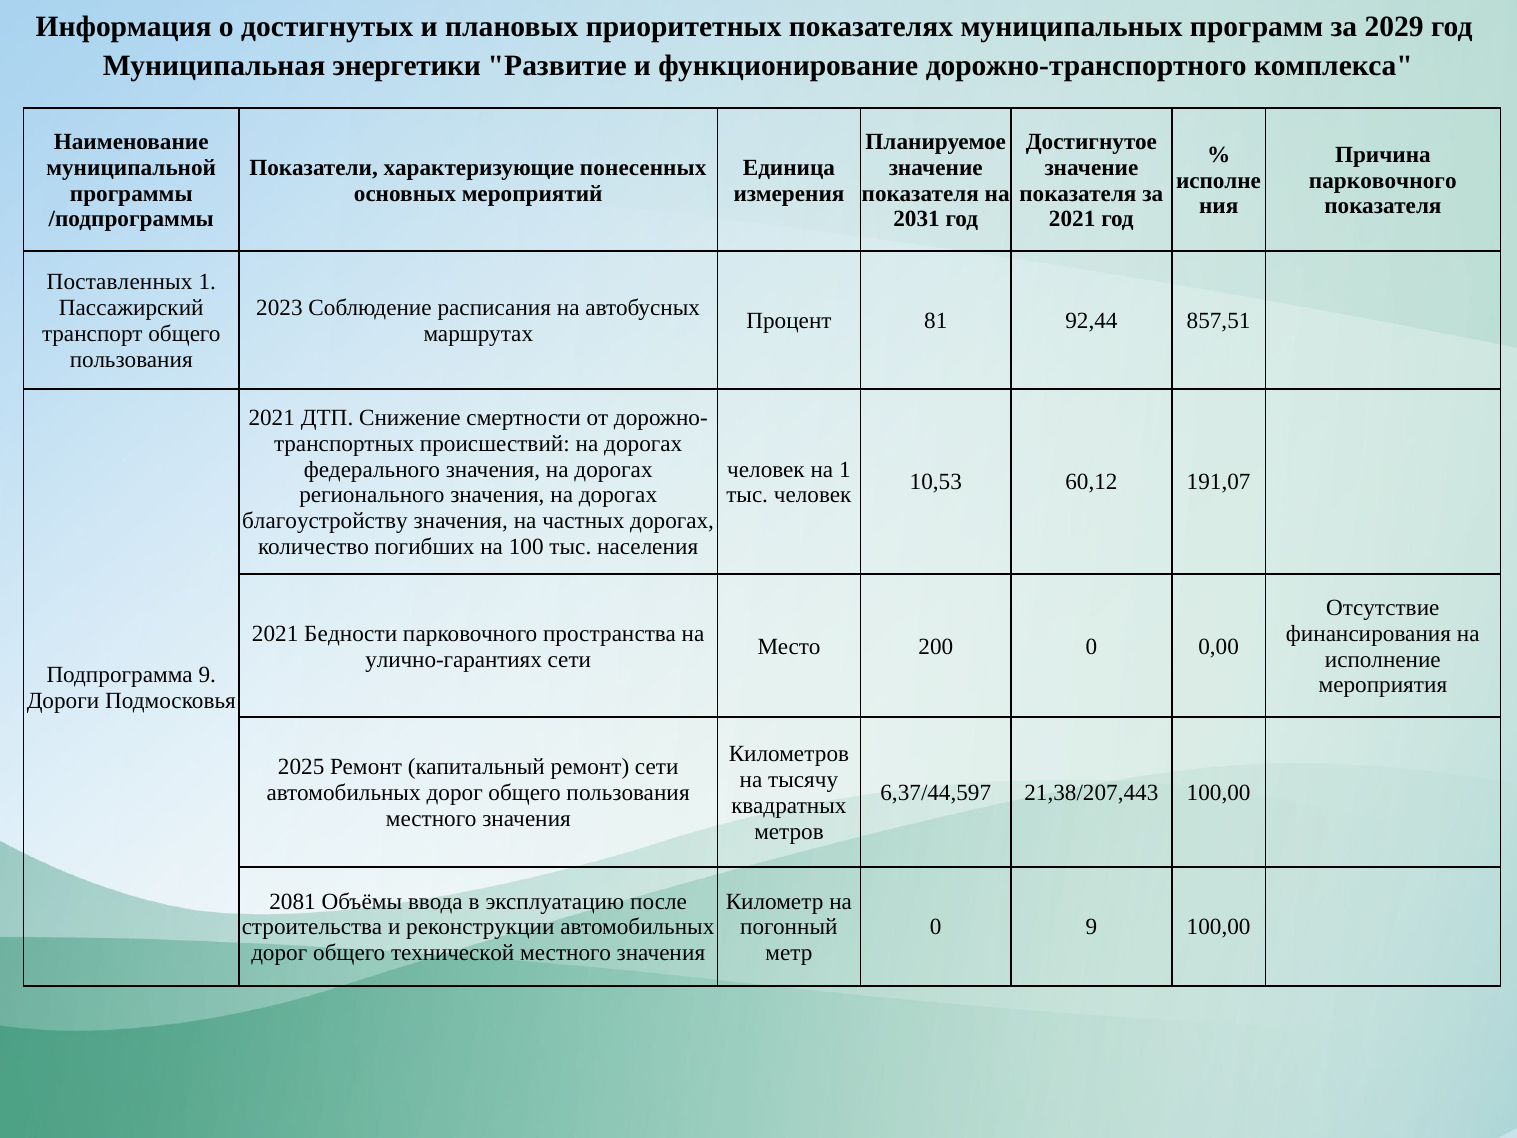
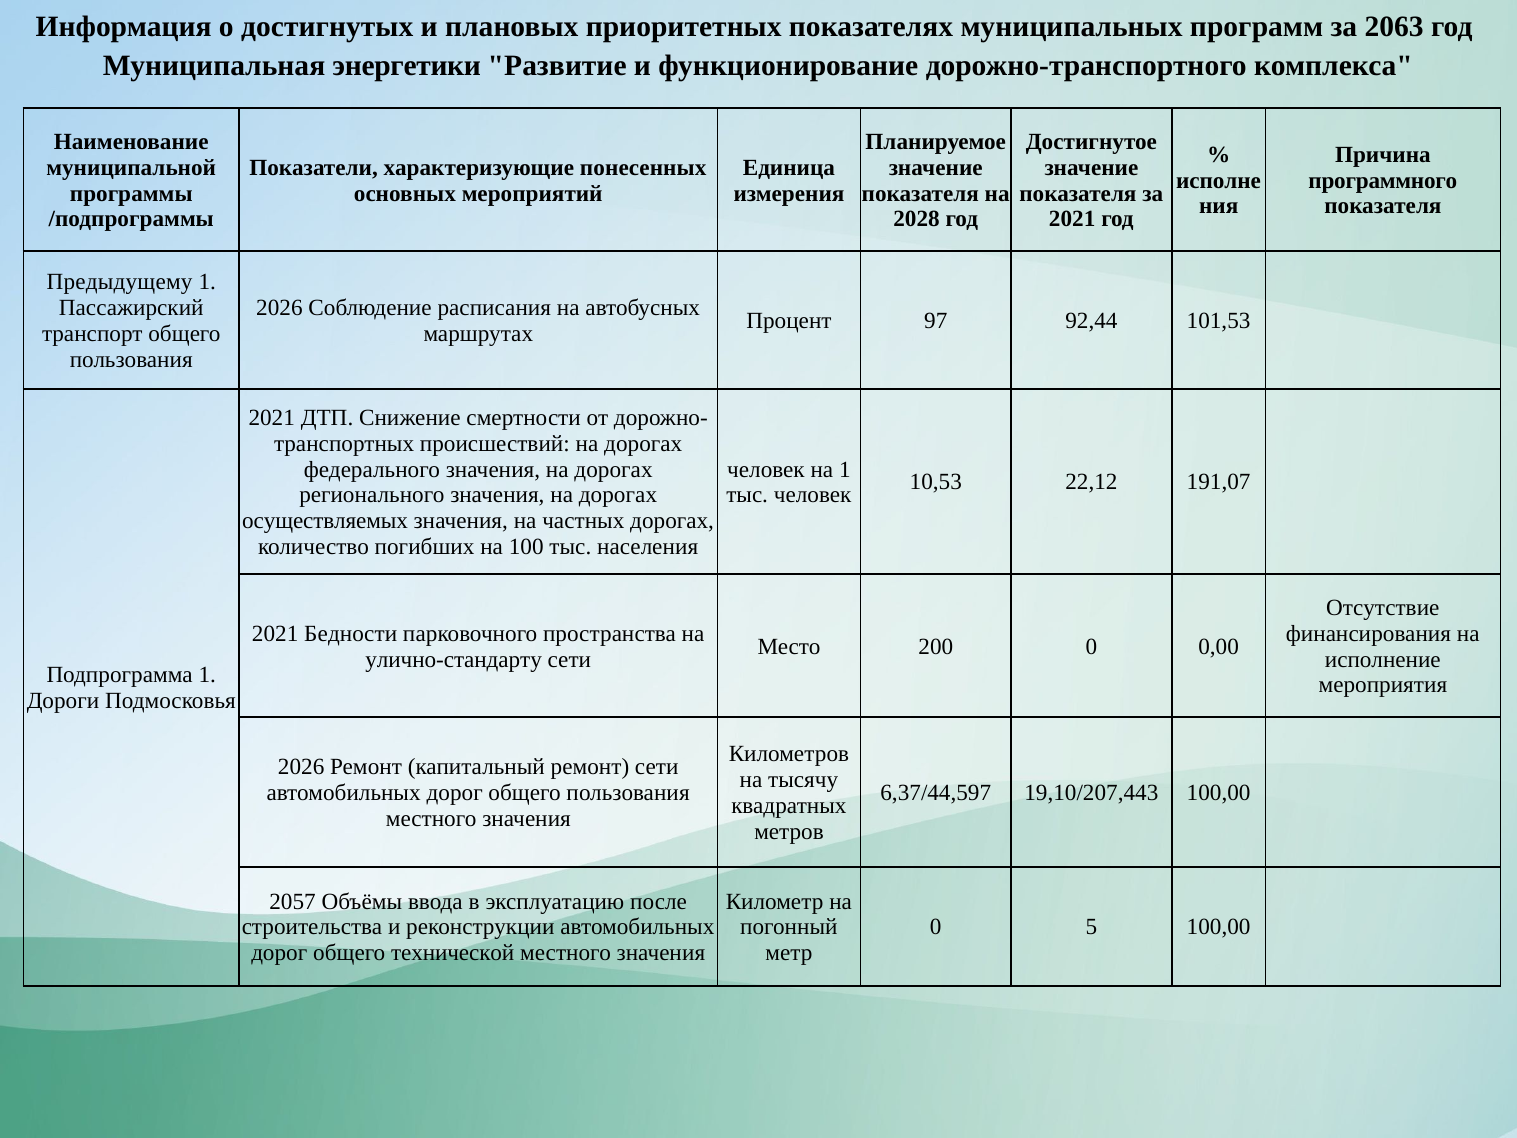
2029: 2029 -> 2063
парковочного at (1383, 180): парковочного -> программного
2031: 2031 -> 2028
Поставленных: Поставленных -> Предыдущему
2023 at (279, 308): 2023 -> 2026
81: 81 -> 97
857,51: 857,51 -> 101,53
60,12: 60,12 -> 22,12
благоустройству: благоустройству -> осуществляемых
улично-гарантиях: улично-гарантиях -> улично-стандарту
Подпрограмма 9: 9 -> 1
2025 at (301, 767): 2025 -> 2026
21,38/207,443: 21,38/207,443 -> 19,10/207,443
2081: 2081 -> 2057
0 9: 9 -> 5
